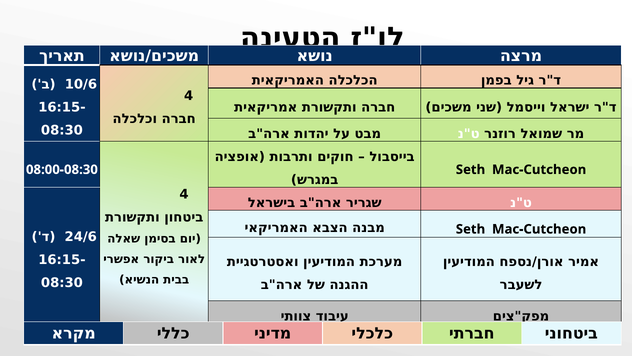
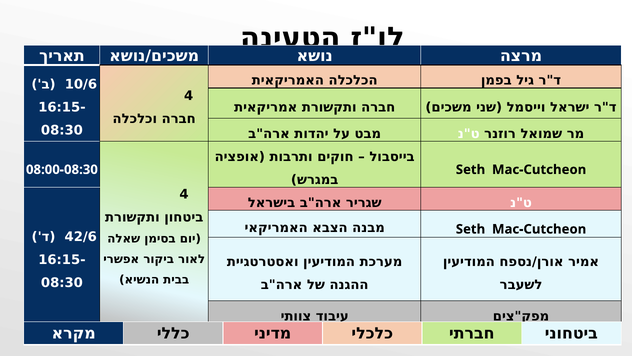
24/6: 24/6 -> 42/6
